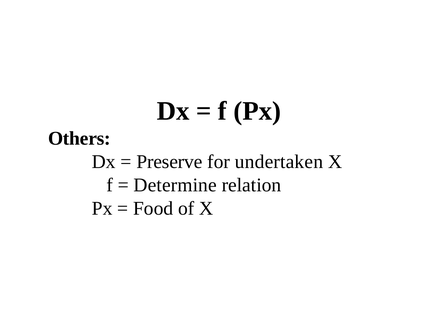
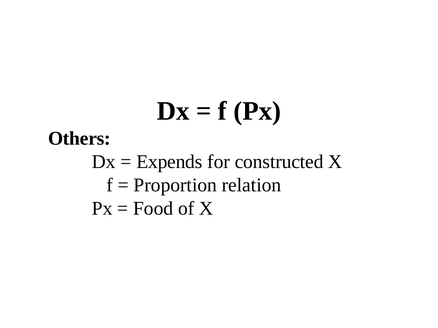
Preserve: Preserve -> Expends
undertaken: undertaken -> constructed
Determine: Determine -> Proportion
